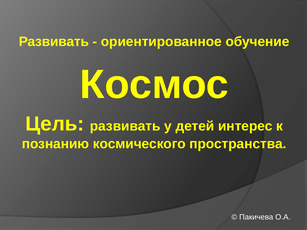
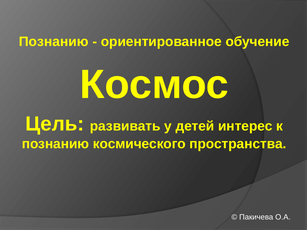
Развивать at (54, 42): Развивать -> Познанию
